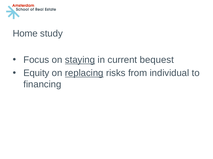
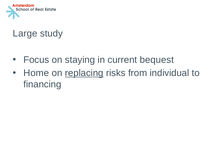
Home: Home -> Large
staying underline: present -> none
Equity: Equity -> Home
